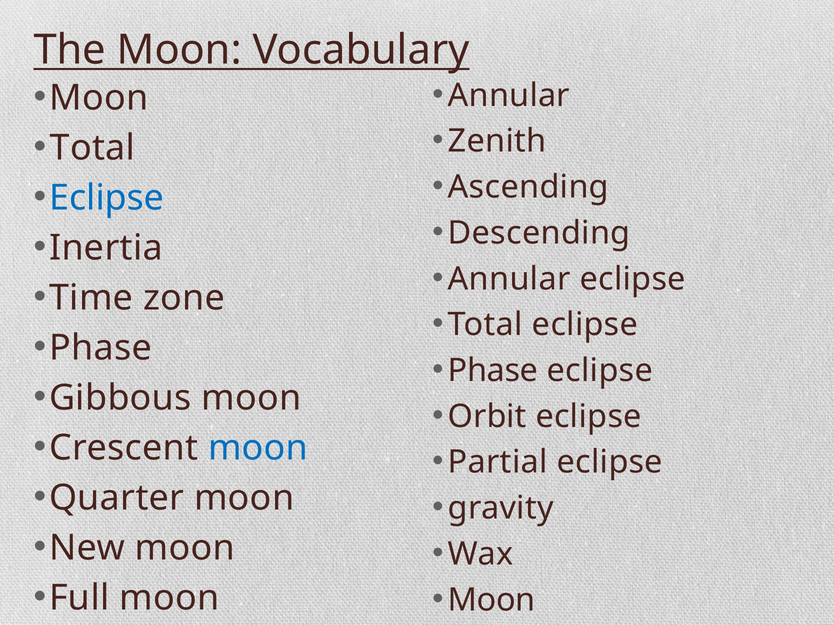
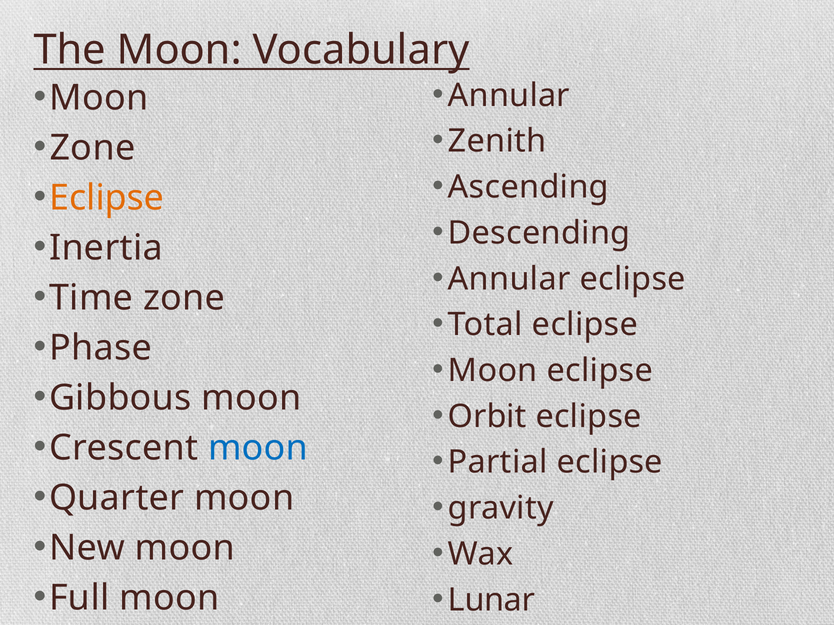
Total at (92, 148): Total -> Zone
Eclipse at (107, 198) colour: blue -> orange
Phase at (493, 371): Phase -> Moon
Moon at (492, 600): Moon -> Lunar
